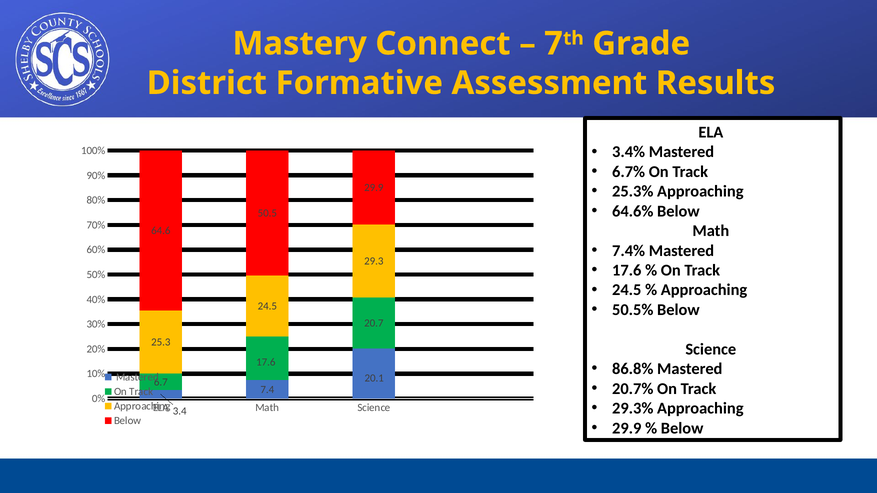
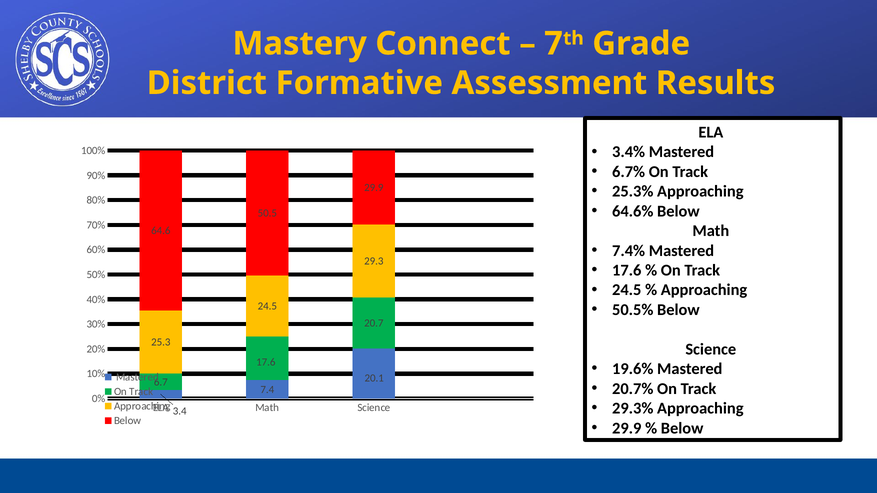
86.8%: 86.8% -> 19.6%
